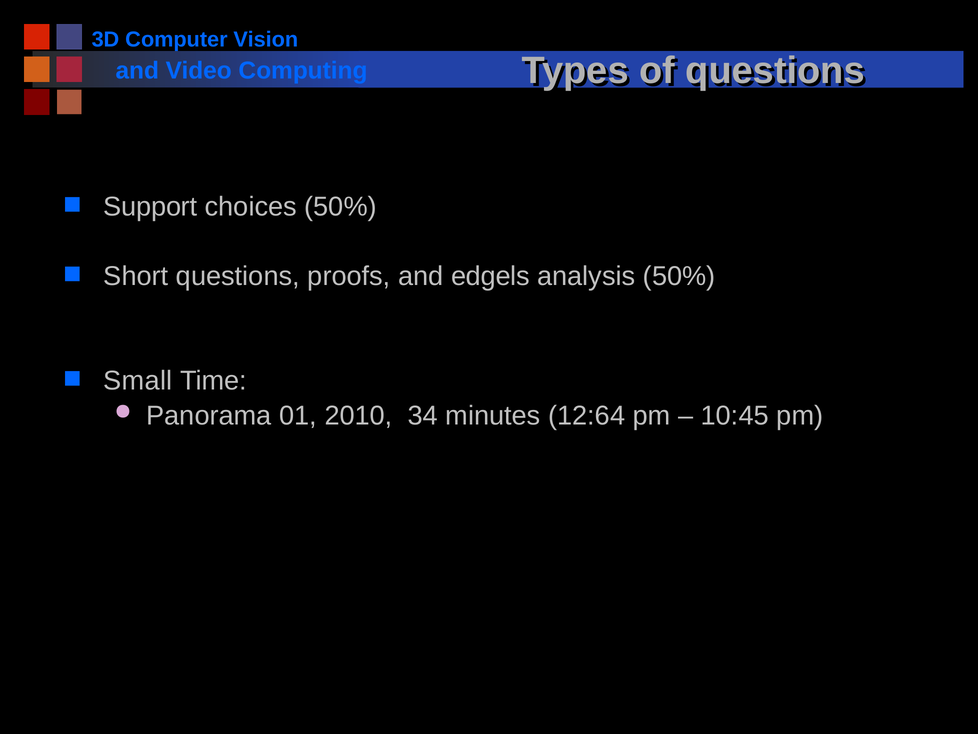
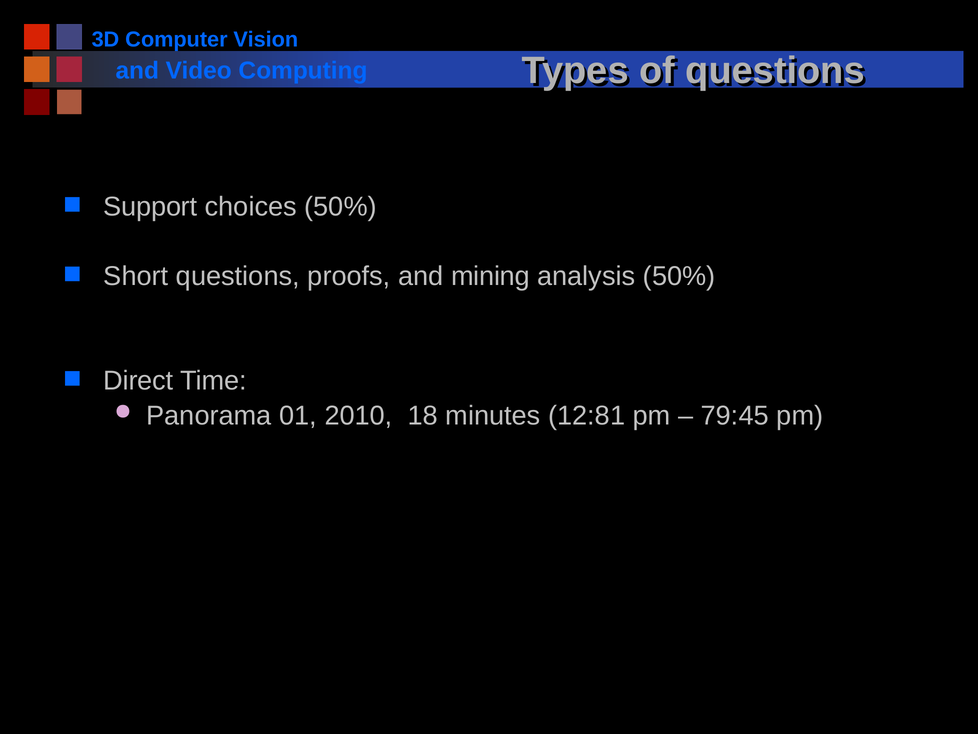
edgels: edgels -> mining
Small: Small -> Direct
34: 34 -> 18
12:64: 12:64 -> 12:81
10:45: 10:45 -> 79:45
